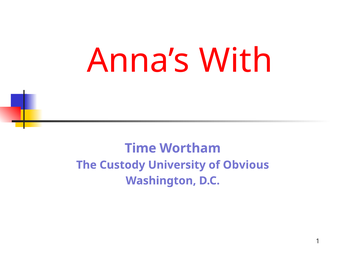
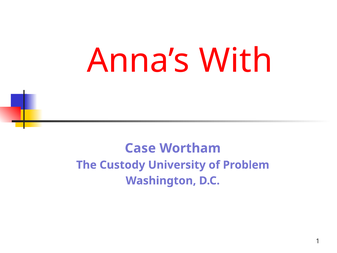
Time: Time -> Case
Obvious: Obvious -> Problem
